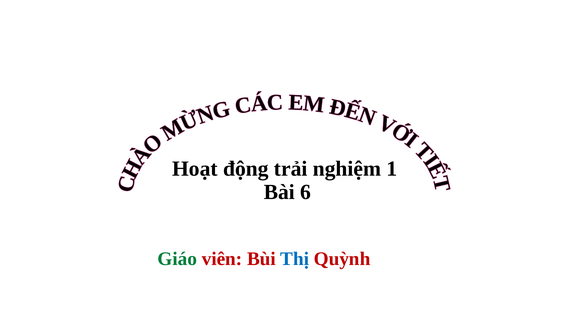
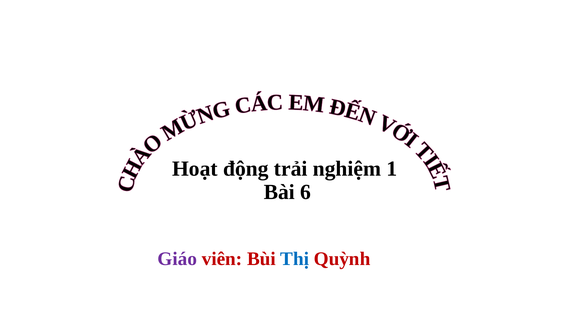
Giáo colour: green -> purple
